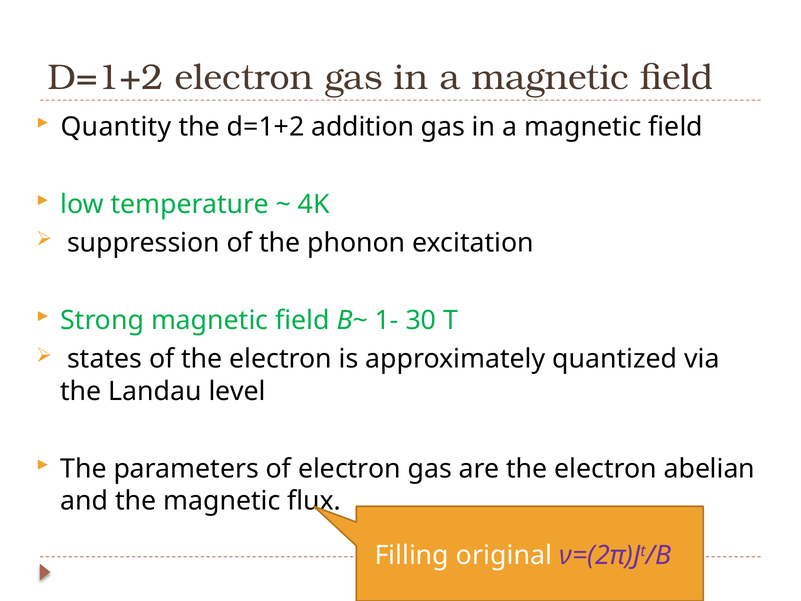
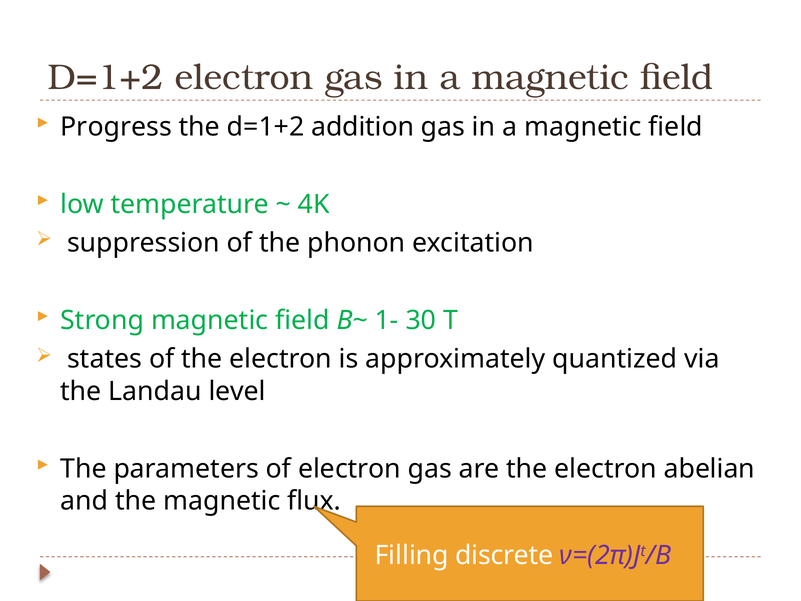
Quantity: Quantity -> Progress
original: original -> discrete
